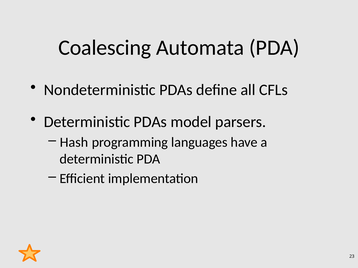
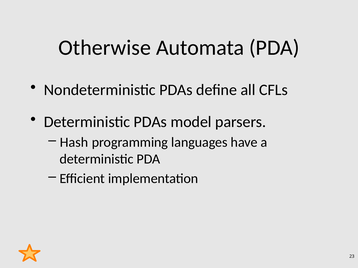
Coalescing: Coalescing -> Otherwise
